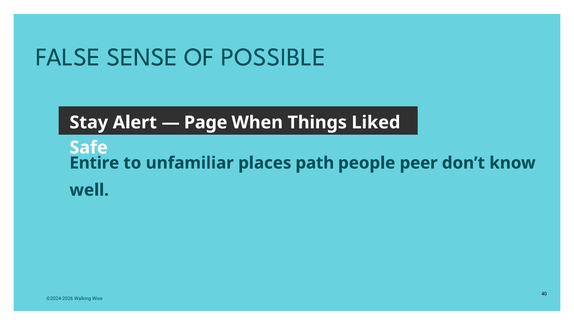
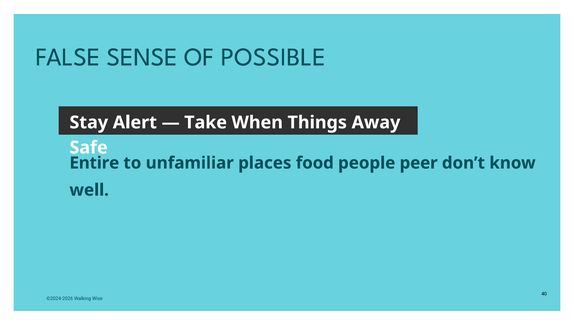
Page: Page -> Take
Liked: Liked -> Away
path: path -> food
